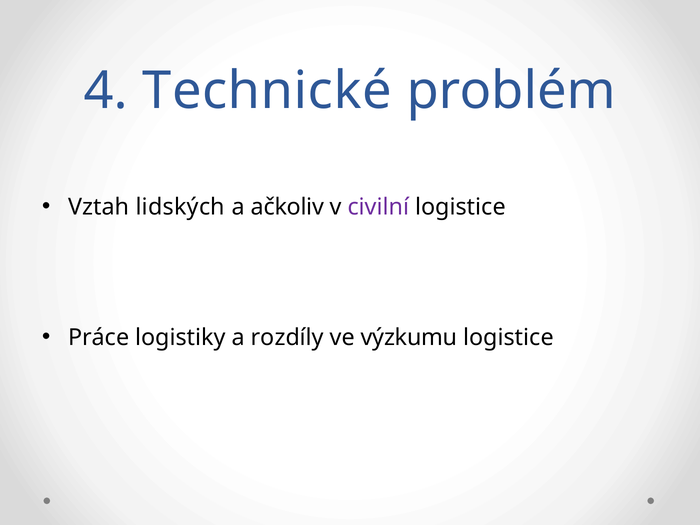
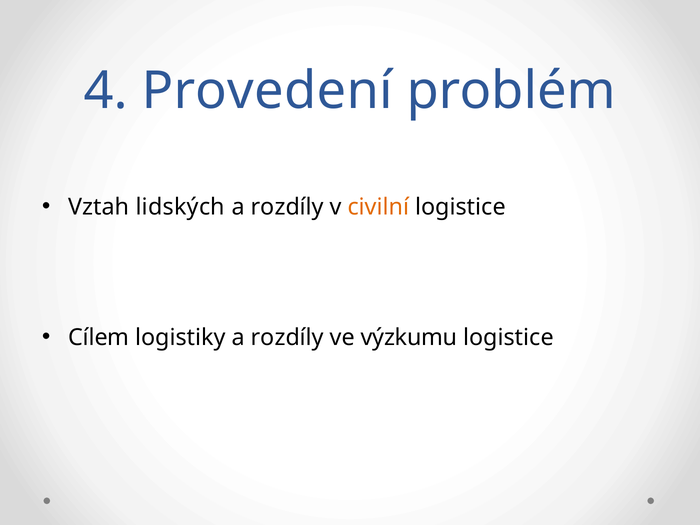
Technické: Technické -> Provedení
ačkoliv at (287, 207): ačkoliv -> rozdíly
civilní colour: purple -> orange
Práce: Práce -> Cílem
